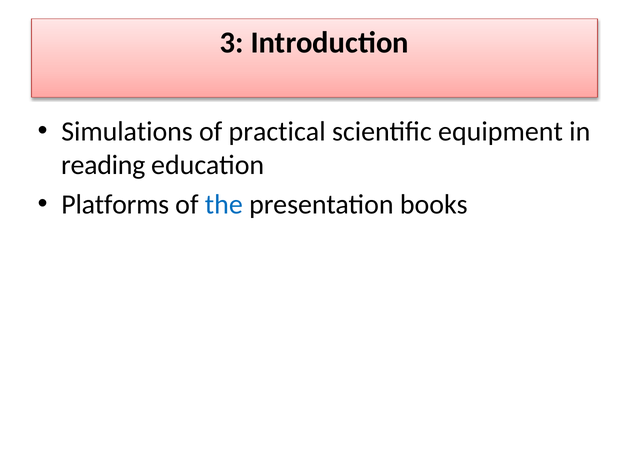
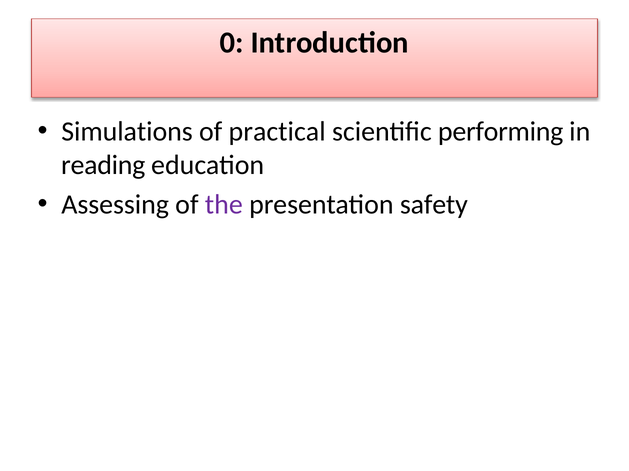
3: 3 -> 0
equipment: equipment -> performing
Platforms: Platforms -> Assessing
the colour: blue -> purple
books: books -> safety
